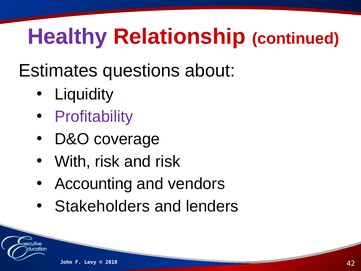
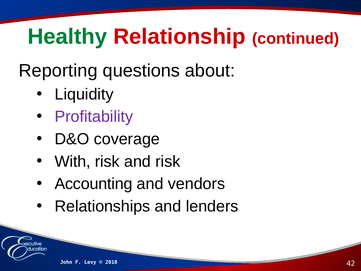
Healthy colour: purple -> green
Estimates: Estimates -> Reporting
Stakeholders: Stakeholders -> Relationships
